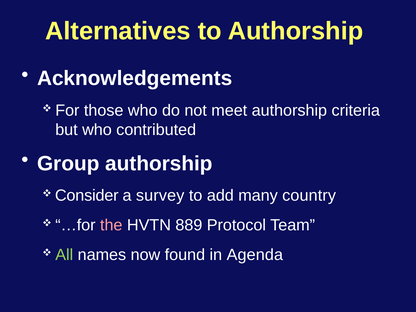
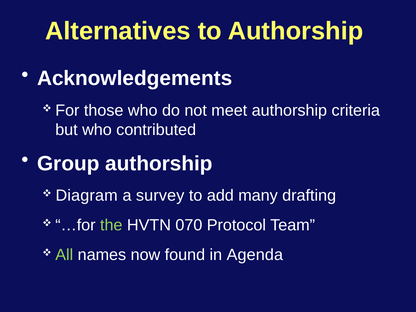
Consider: Consider -> Diagram
country: country -> drafting
the colour: pink -> light green
889: 889 -> 070
